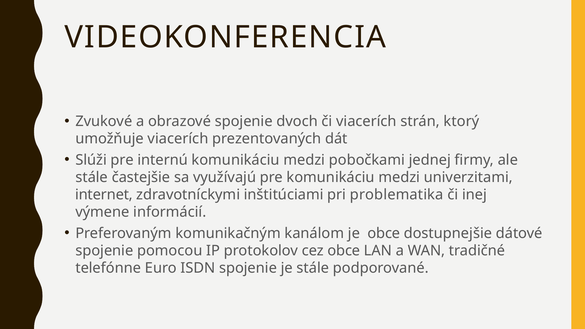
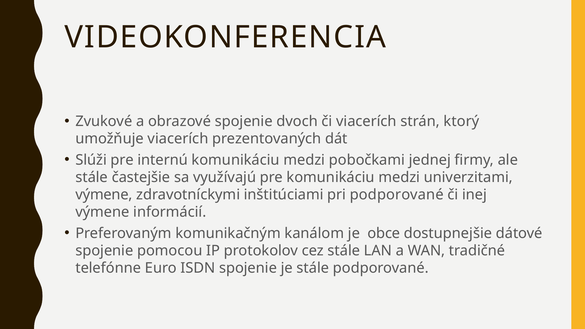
internet at (104, 195): internet -> výmene
pri problematika: problematika -> podporované
cez obce: obce -> stále
